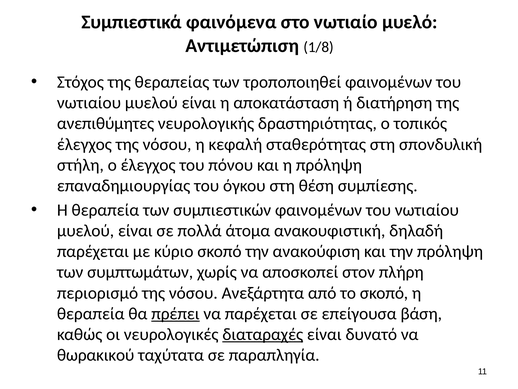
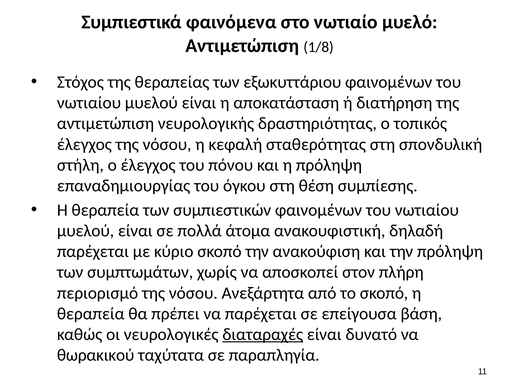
τροποποιηθεί: τροποποιηθεί -> εξωκυττάριου
ανεπιθύμητες at (106, 123): ανεπιθύμητες -> αντιμετώπιση
πρέπει underline: present -> none
